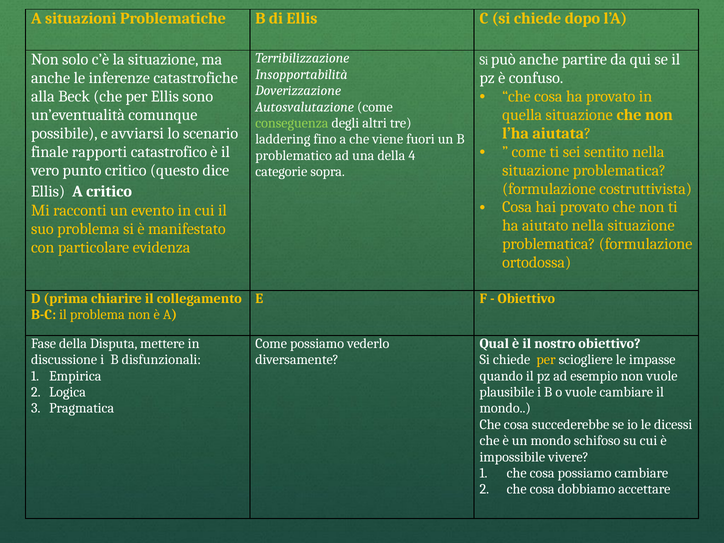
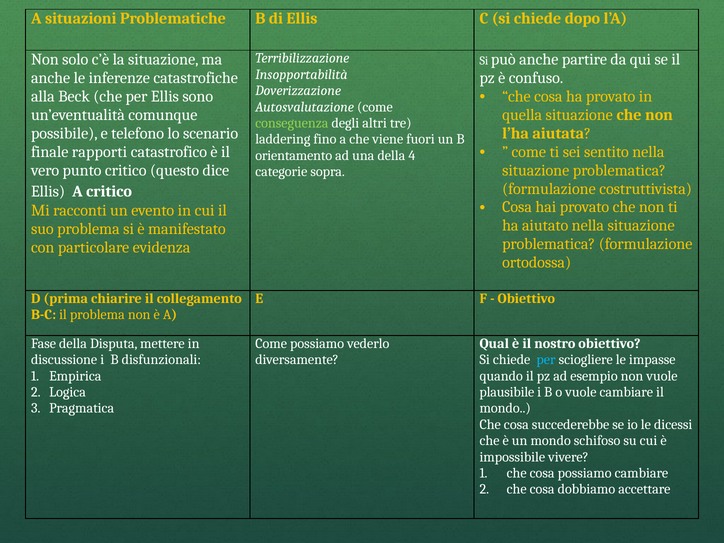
avviarsi: avviarsi -> telefono
problematico: problematico -> orientamento
per at (546, 360) colour: yellow -> light blue
